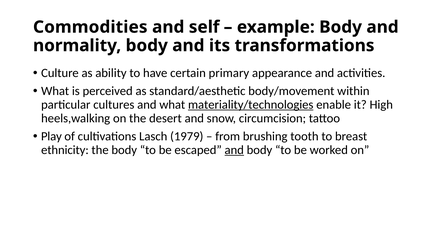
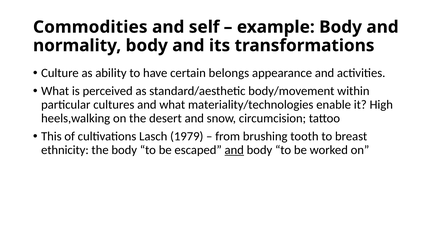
primary: primary -> belongs
materiality/technologies underline: present -> none
Play: Play -> This
